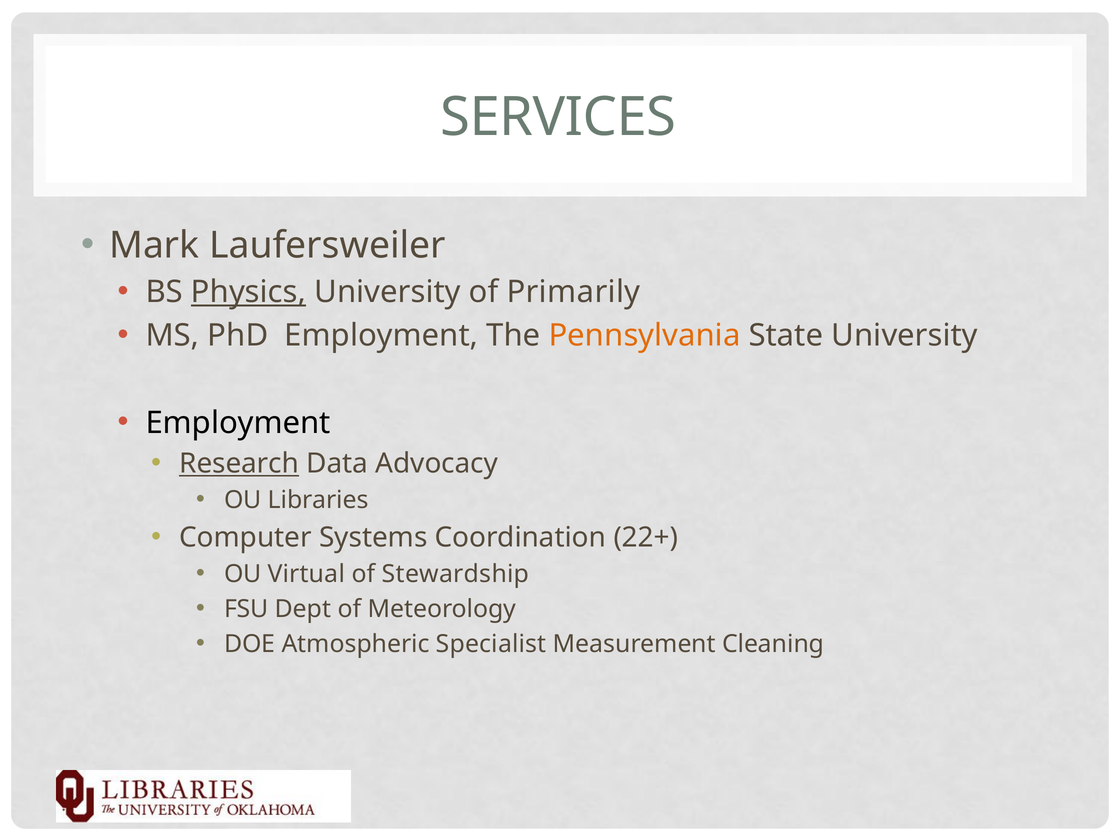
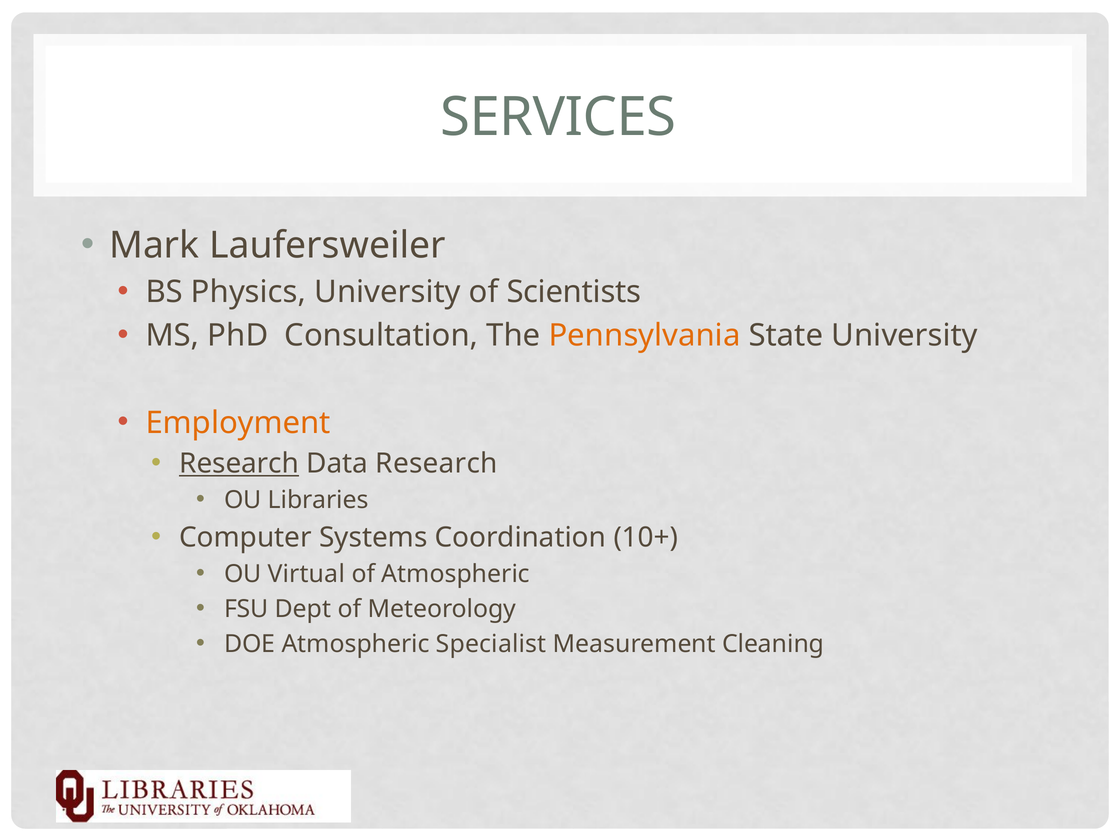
Physics underline: present -> none
Primarily: Primarily -> Scientists
PhD Employment: Employment -> Consultation
Employment at (238, 423) colour: black -> orange
Data Advocacy: Advocacy -> Research
22+: 22+ -> 10+
of Stewardship: Stewardship -> Atmospheric
